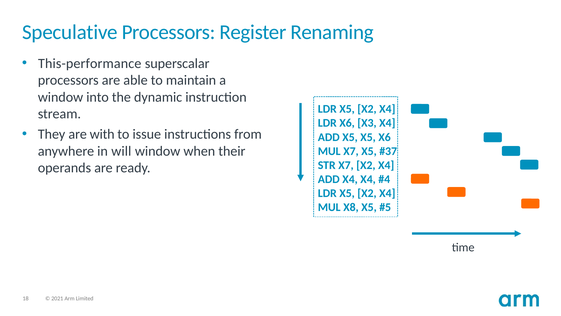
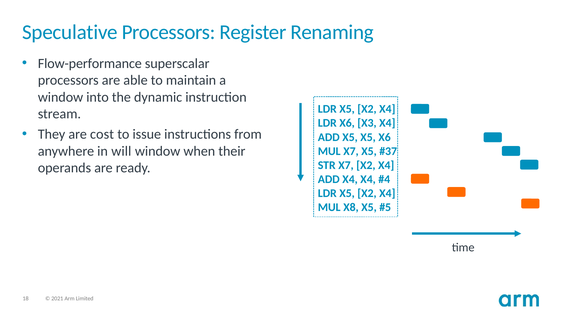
This-performance: This-performance -> Flow-performance
with: with -> cost
